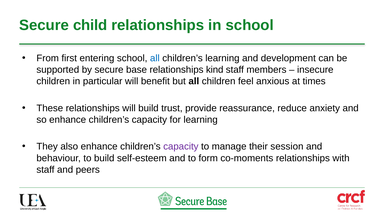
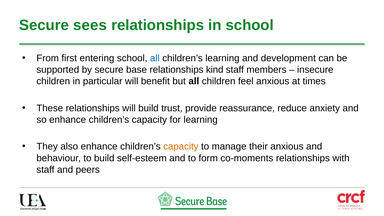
child: child -> sees
capacity at (181, 147) colour: purple -> orange
their session: session -> anxious
